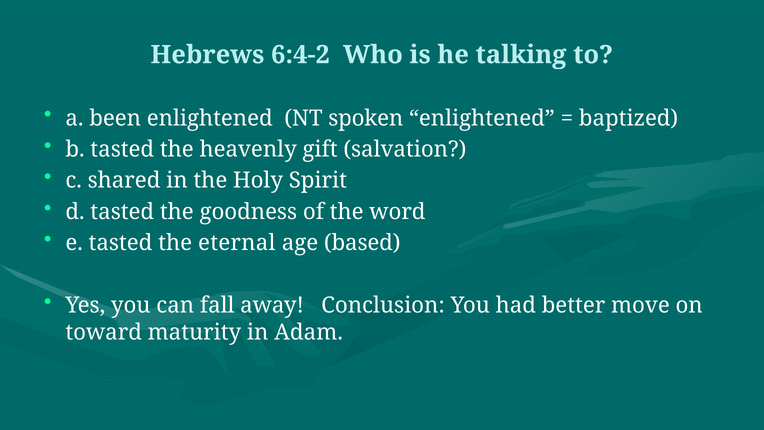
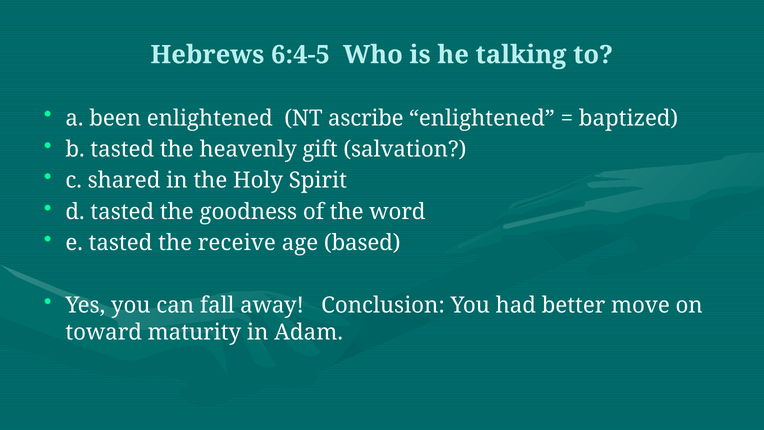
6:4-2: 6:4-2 -> 6:4-5
spoken: spoken -> ascribe
eternal: eternal -> receive
